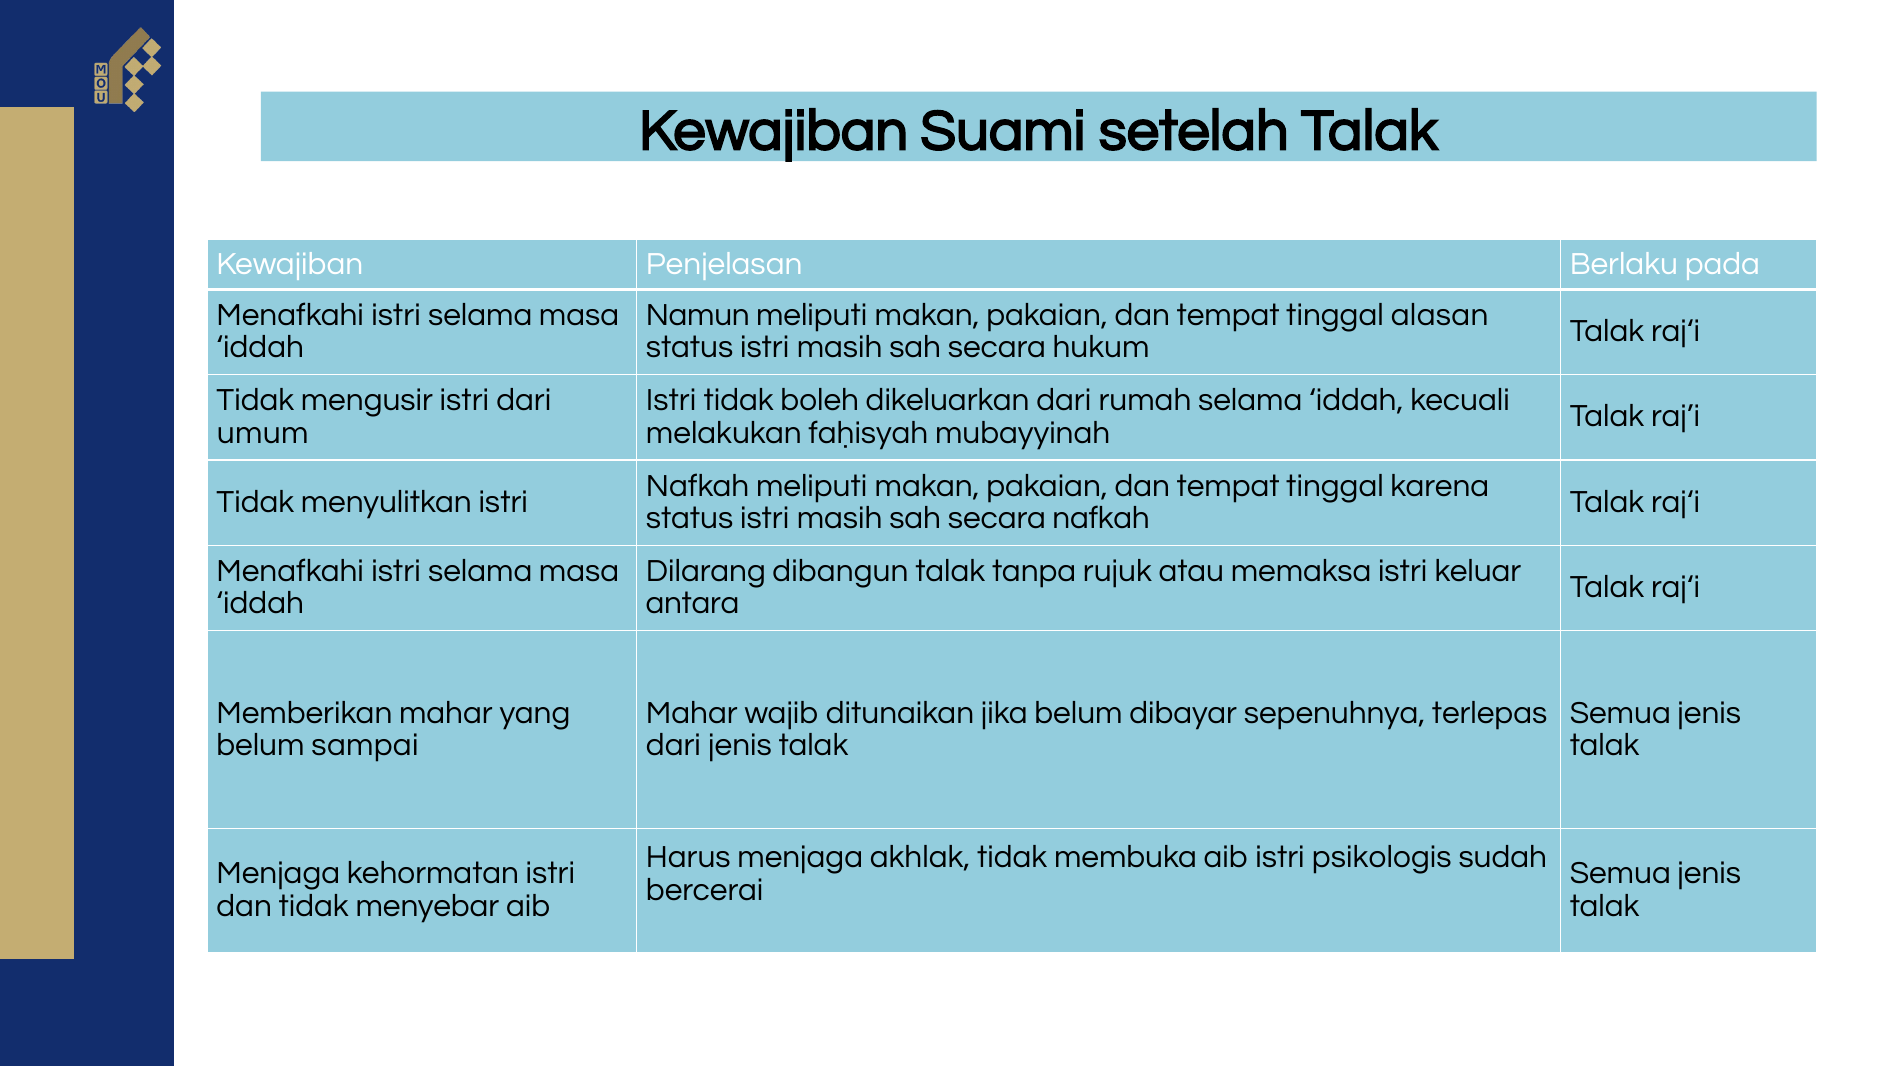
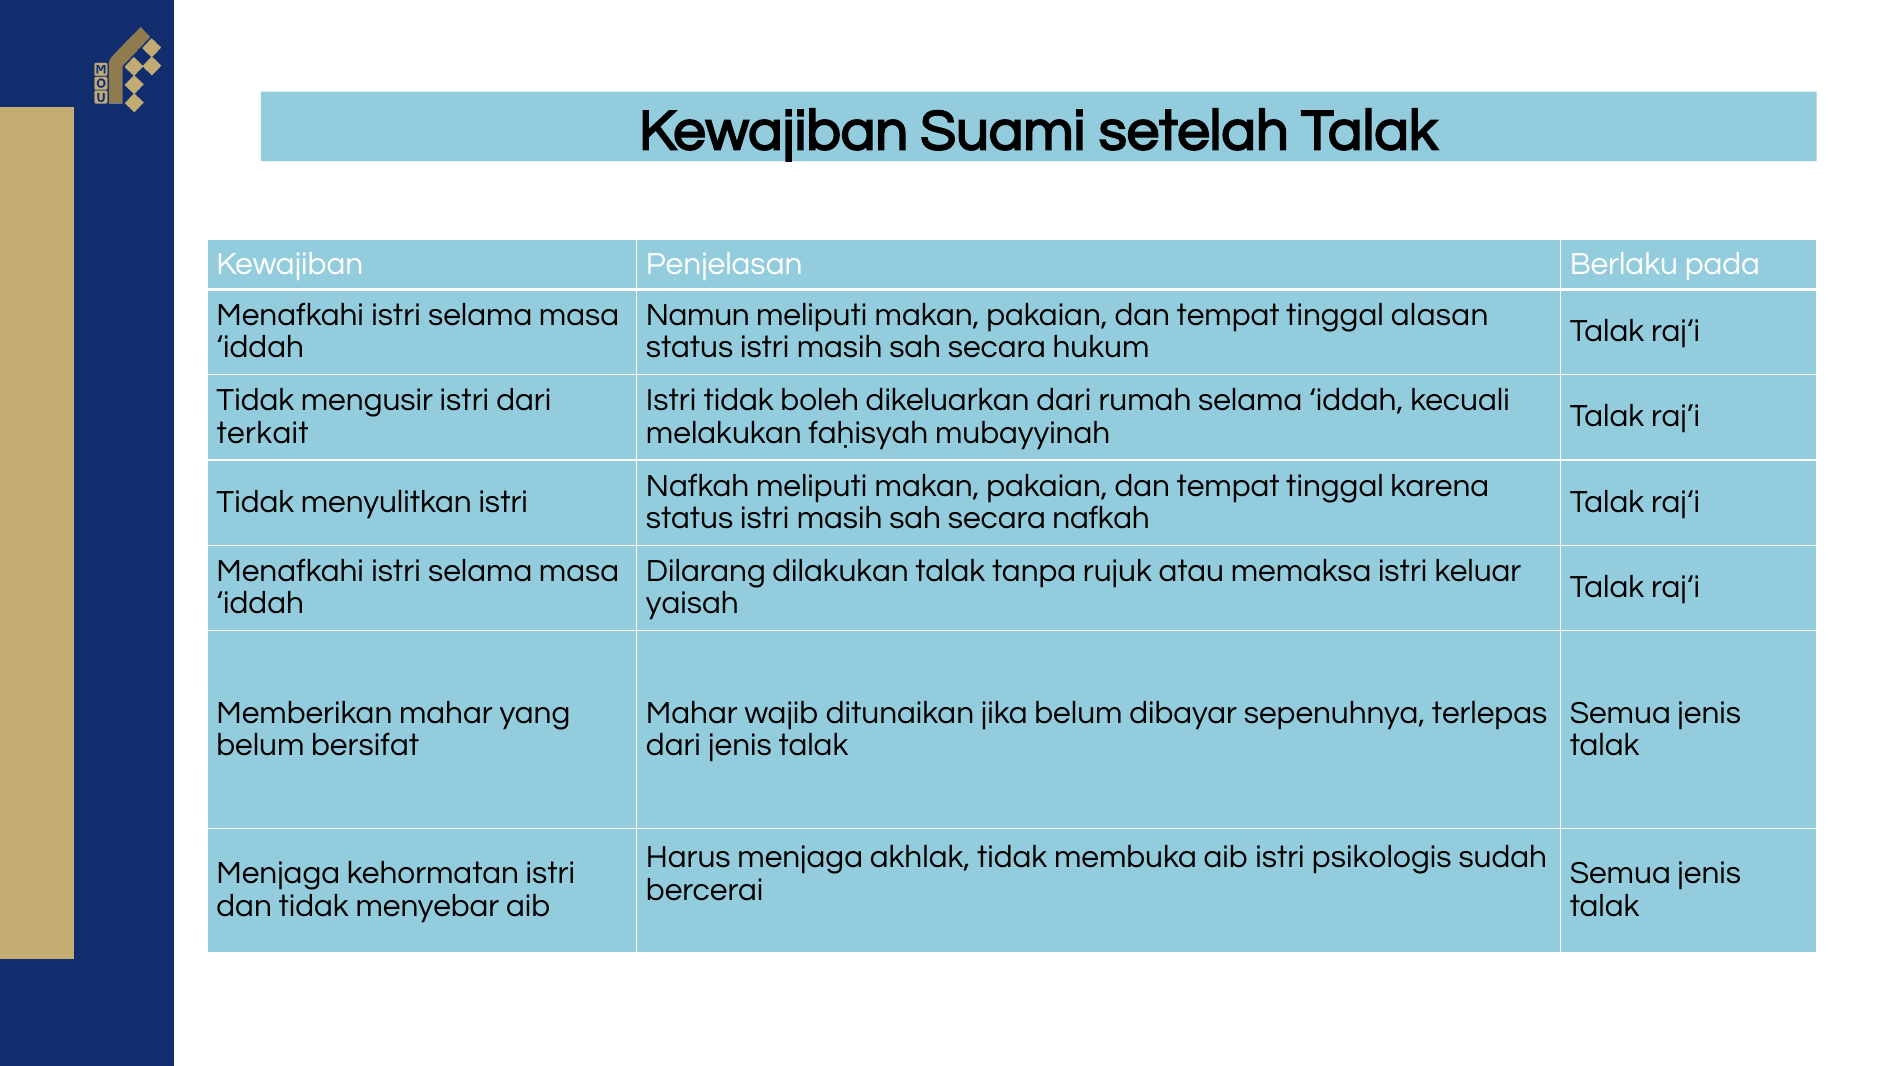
umum: umum -> terkait
dibangun: dibangun -> dilakukan
antara: antara -> yaisah
sampai: sampai -> bersifat
